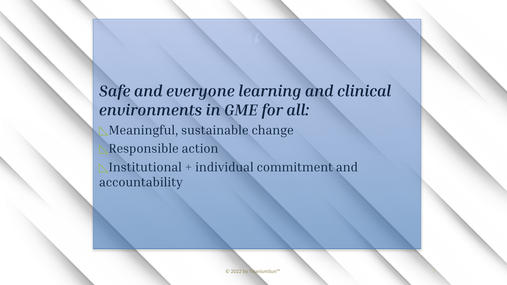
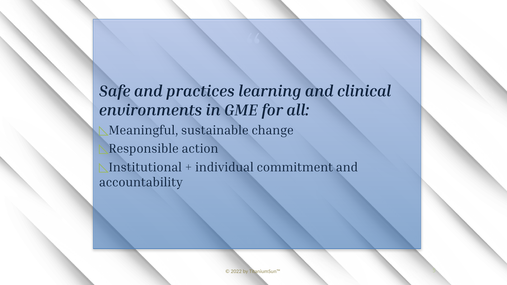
everyone: everyone -> practices
